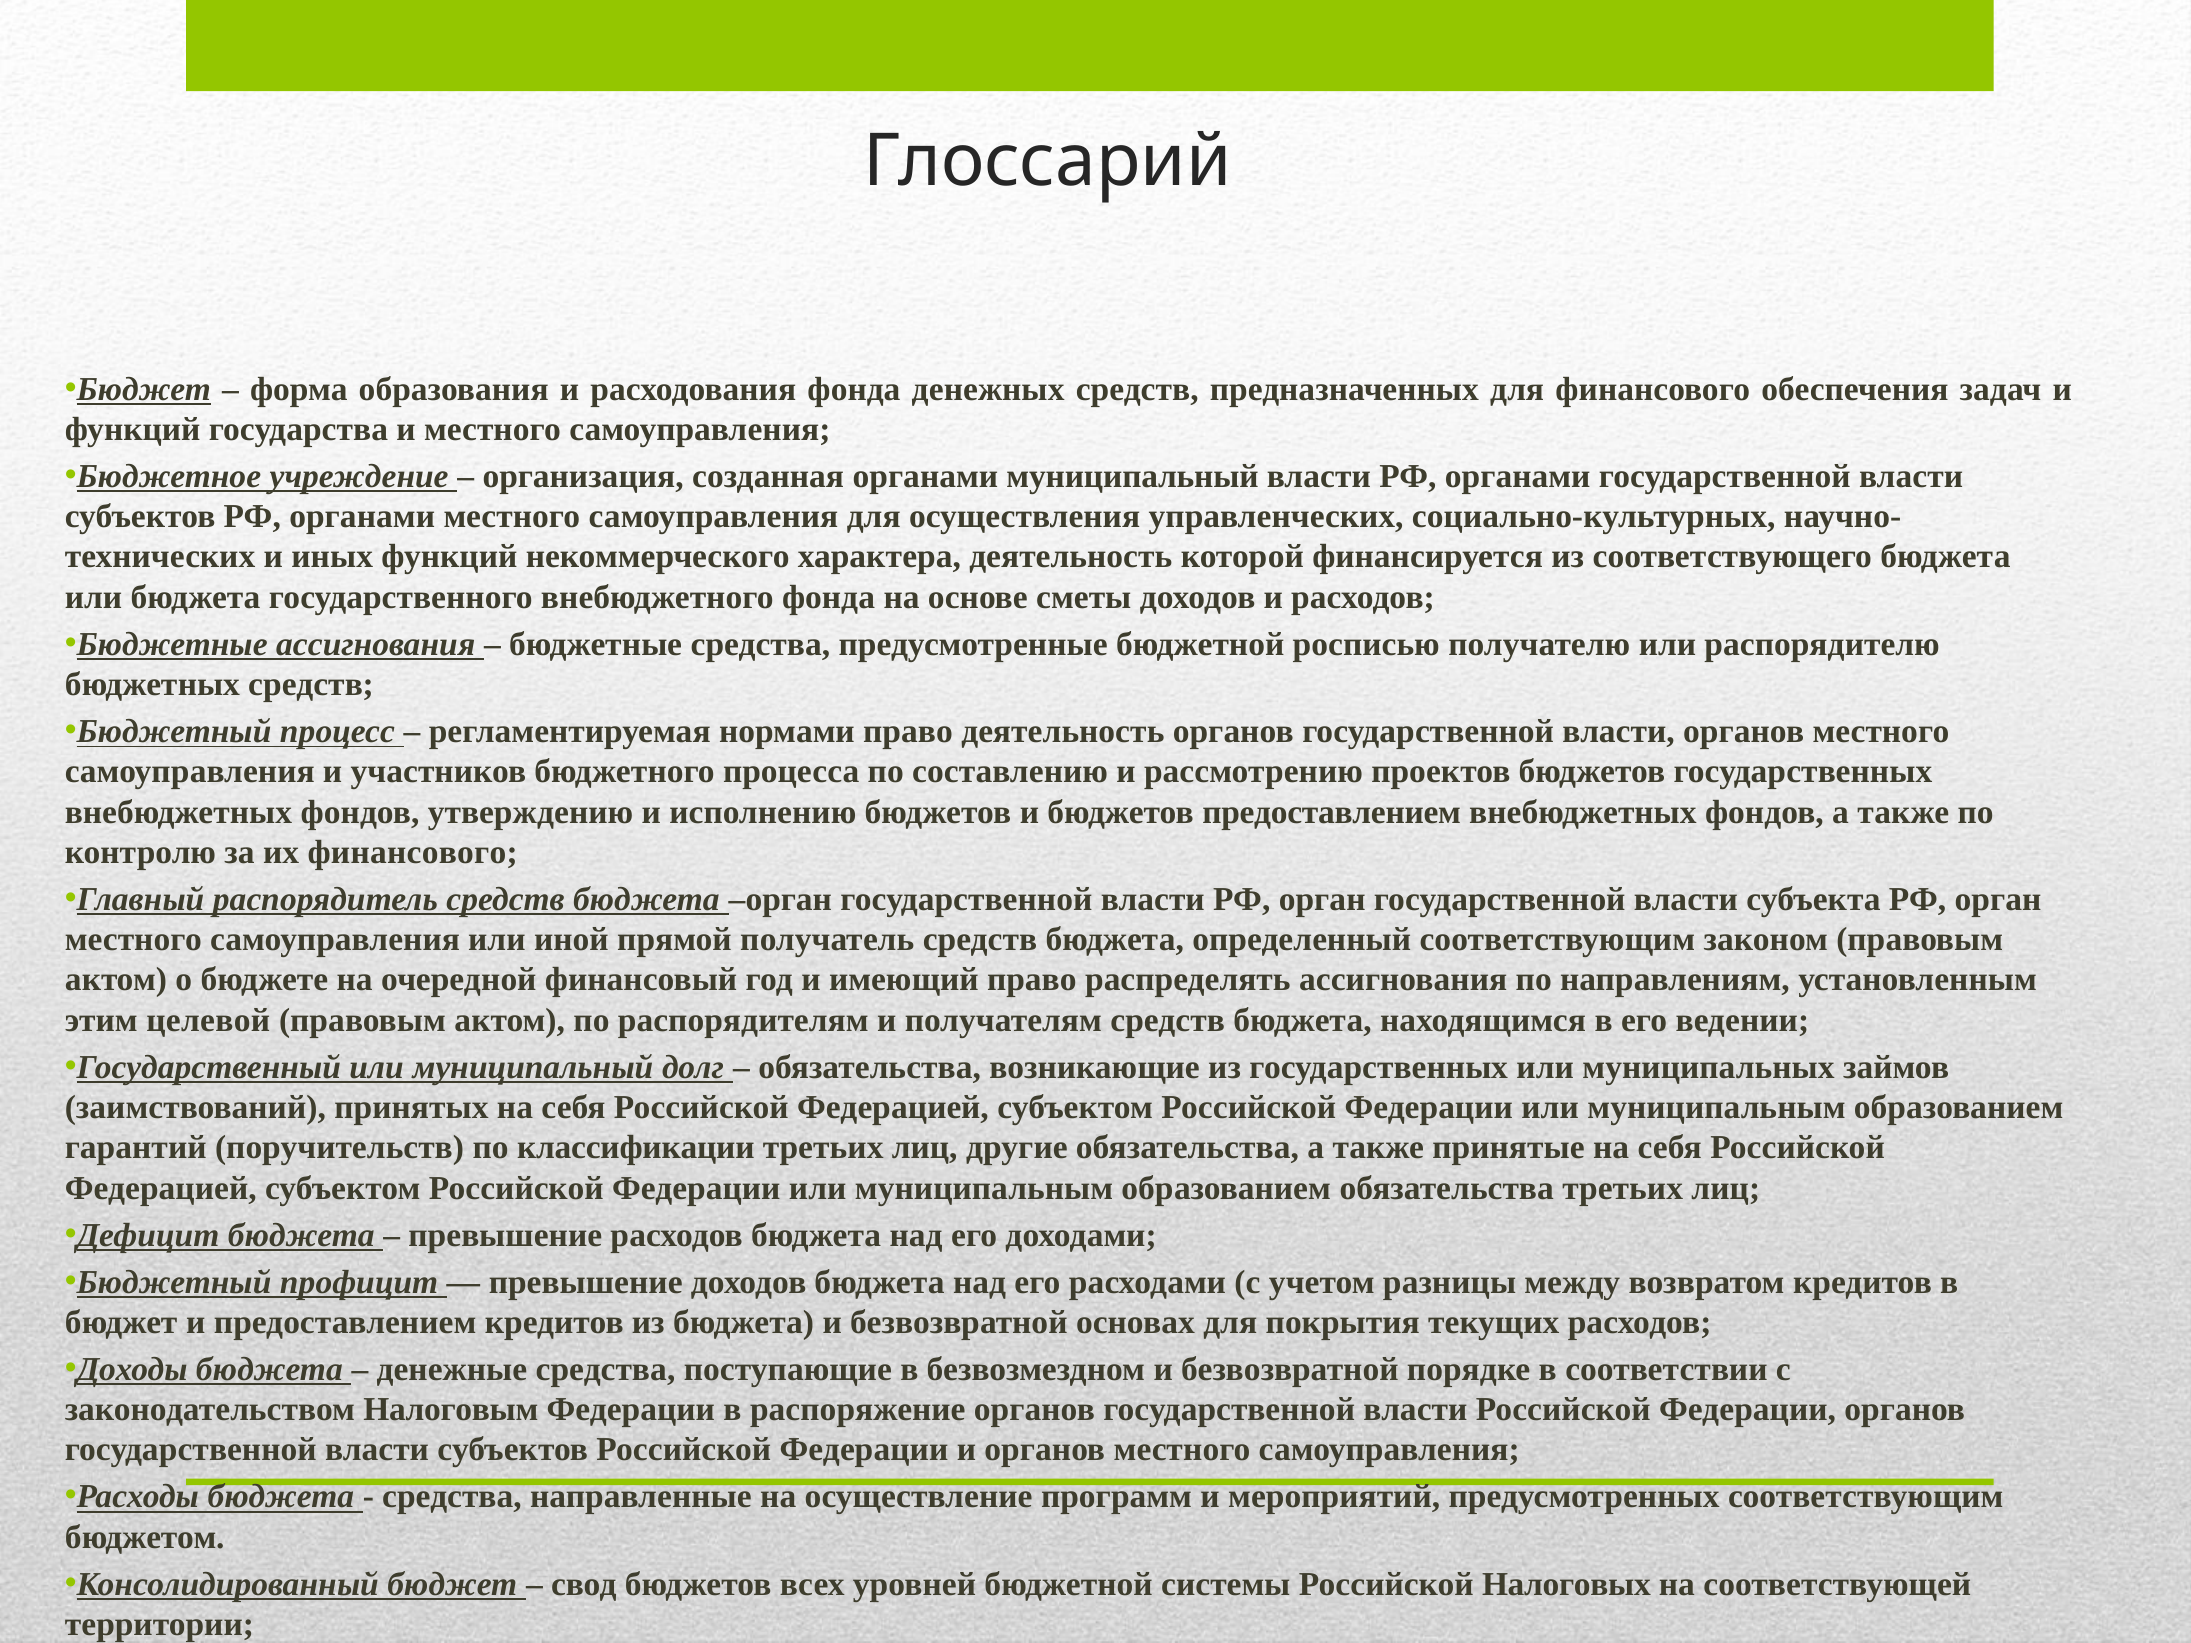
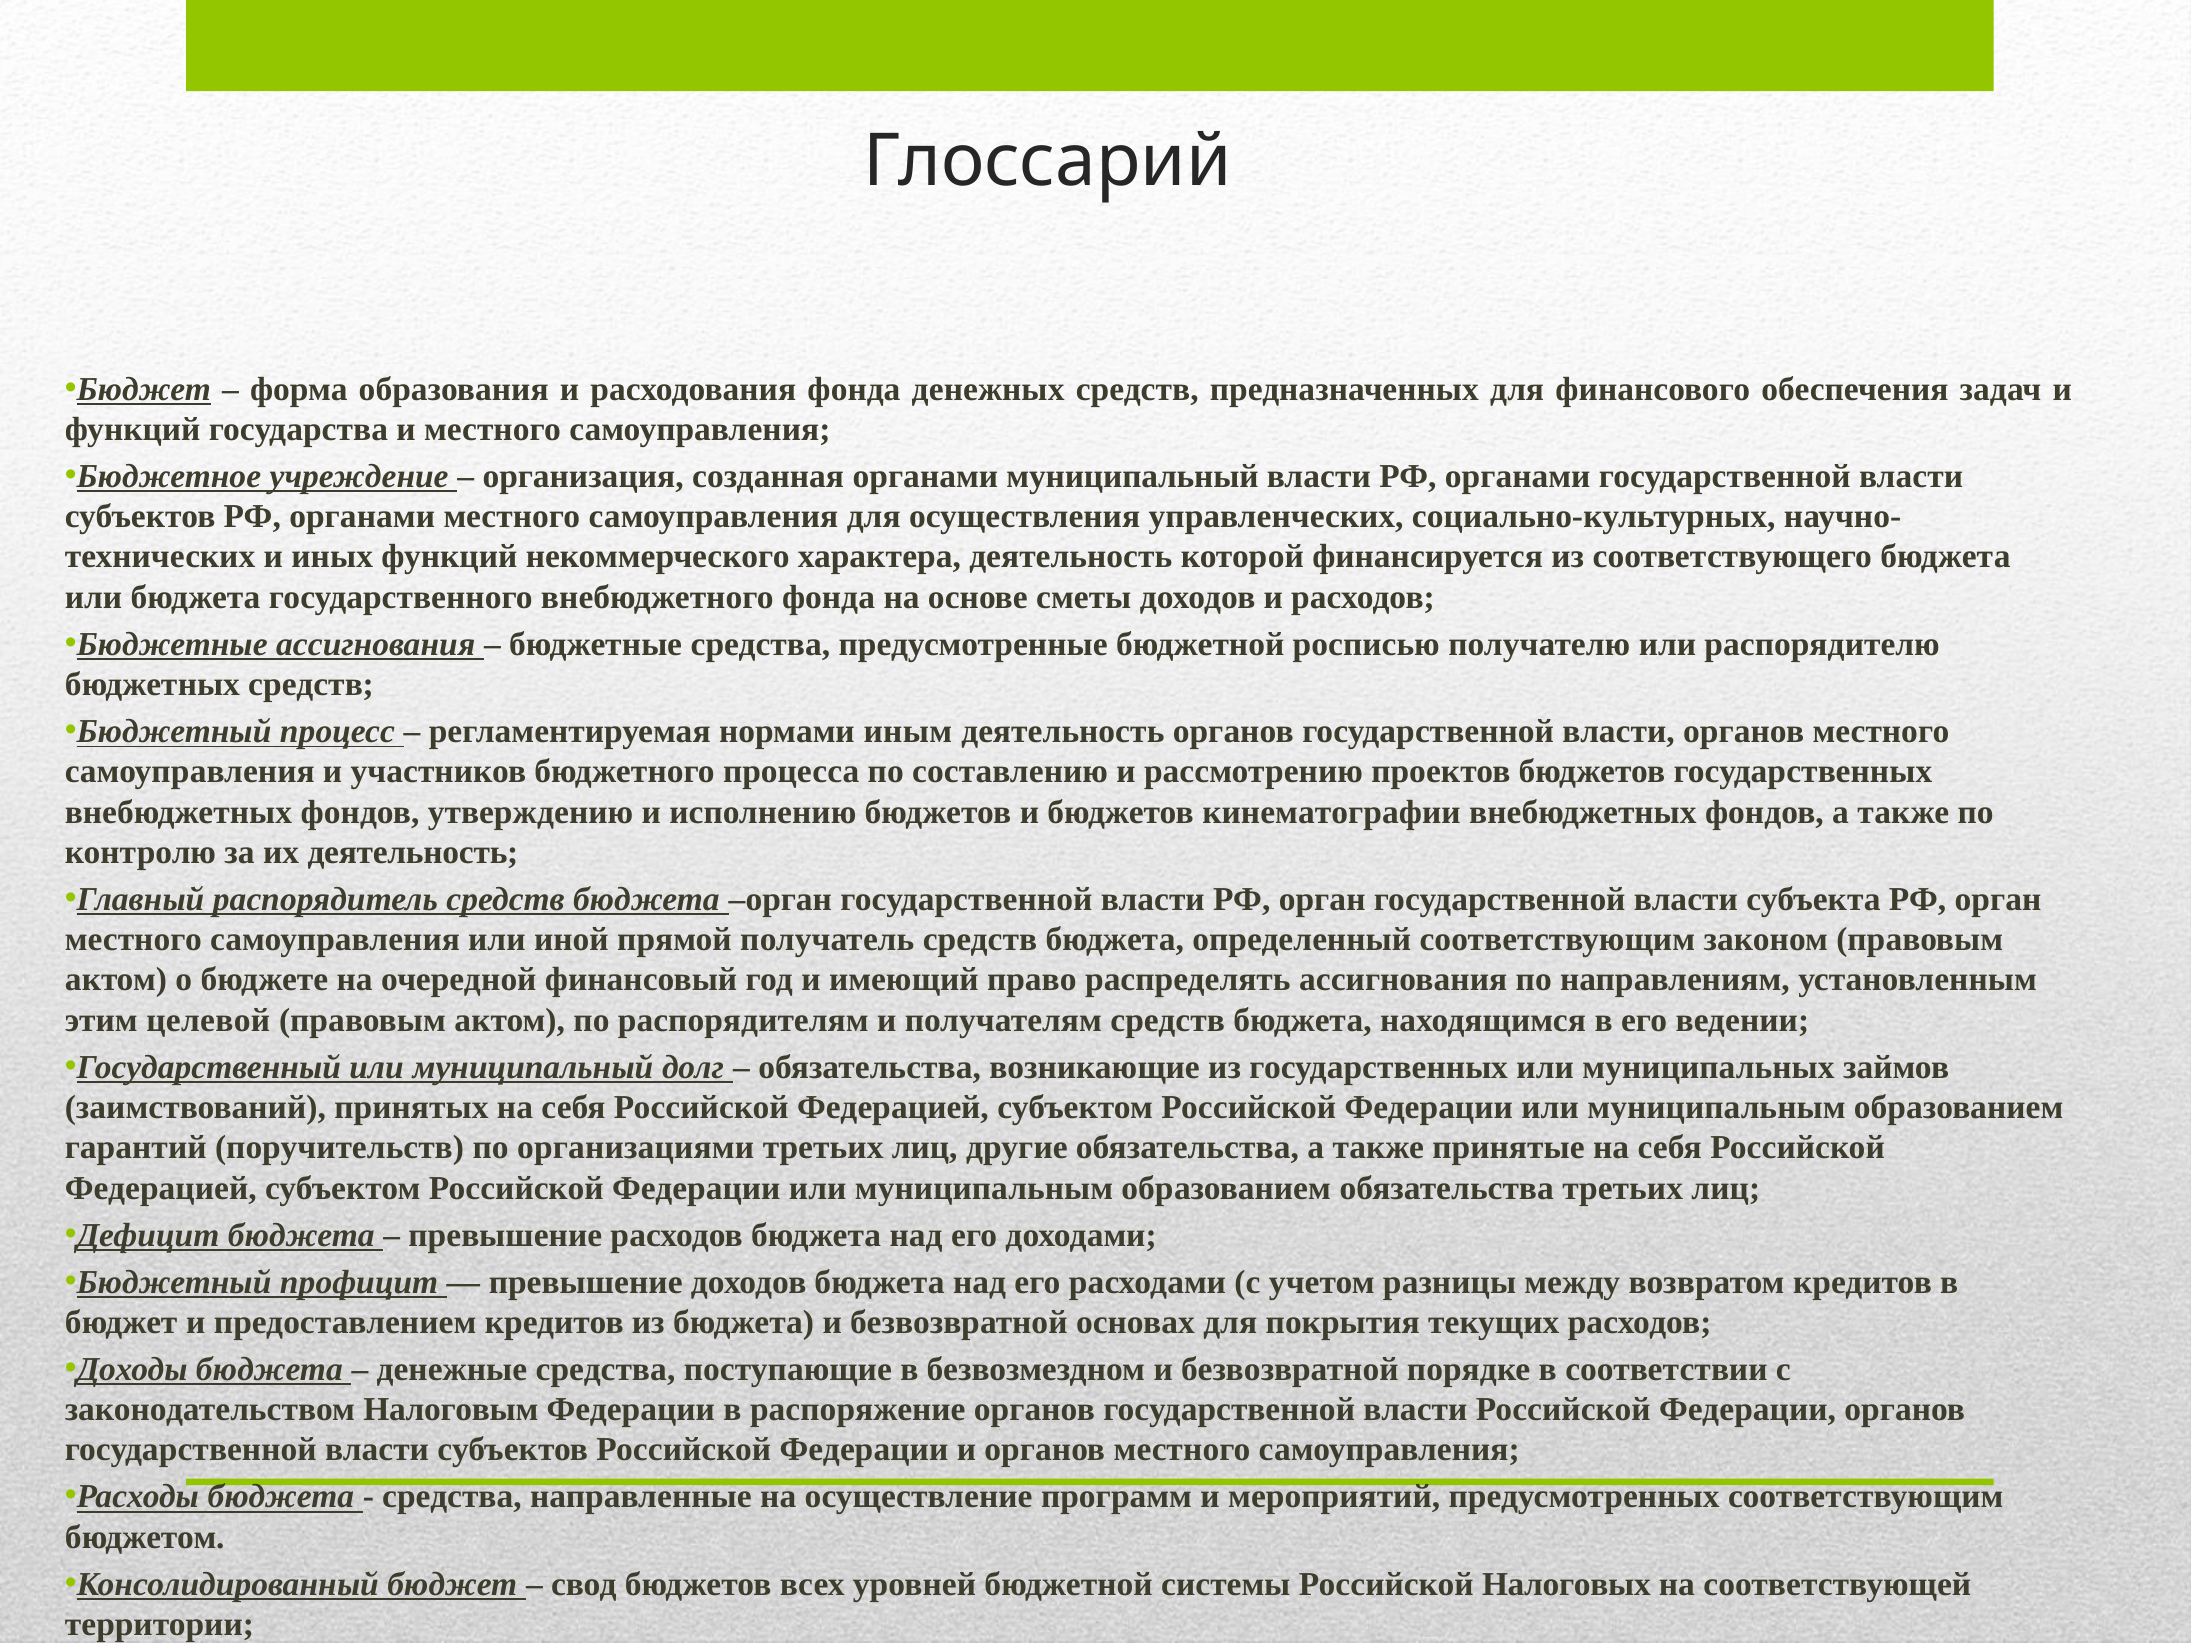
нормами право: право -> иным
бюджетов предоставлением: предоставлением -> кинематографии
их финансового: финансового -> деятельность
классификации: классификации -> организациями
